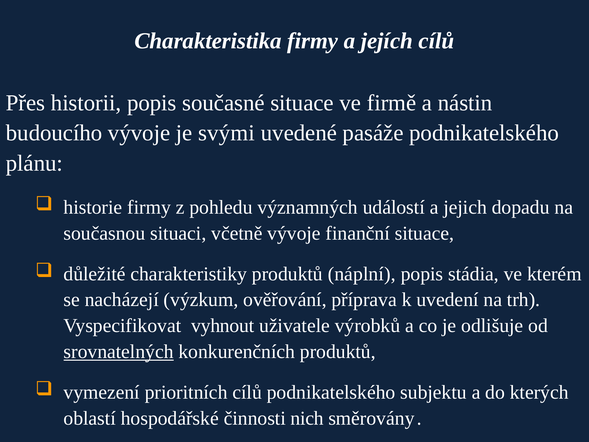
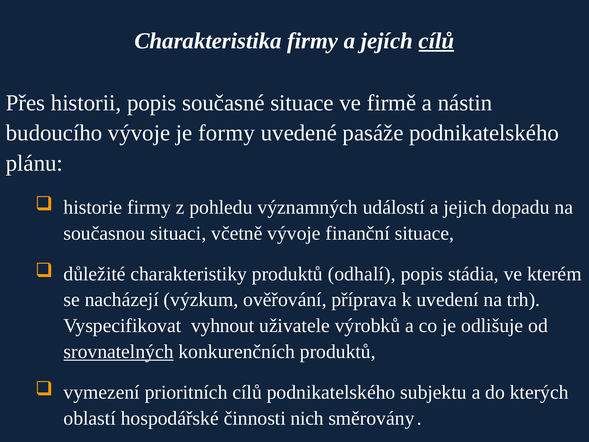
cílů at (436, 41) underline: none -> present
svými: svými -> formy
náplní: náplní -> odhalí
